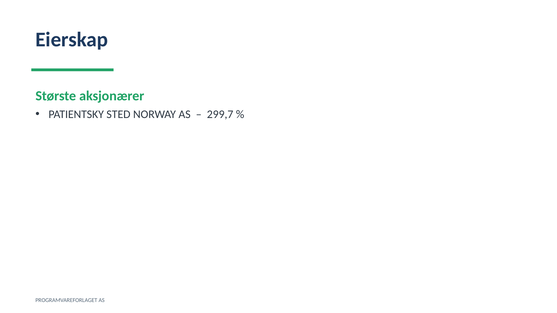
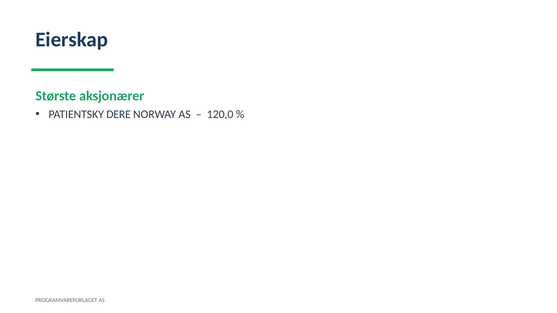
STED: STED -> DERE
299,7: 299,7 -> 120,0
